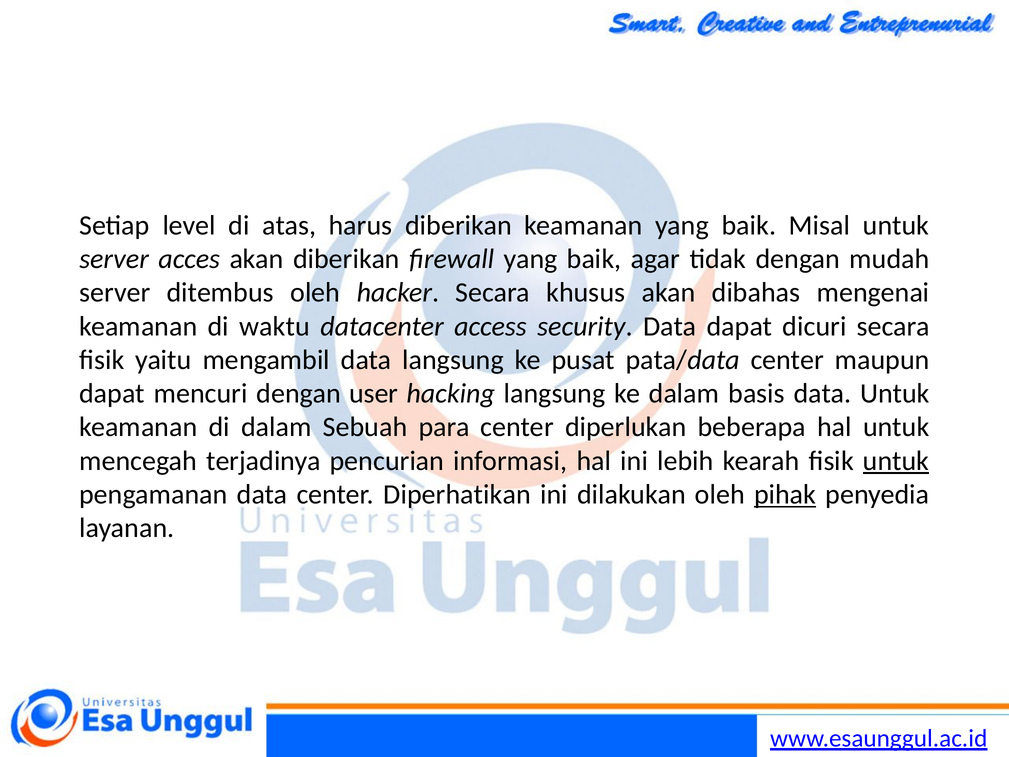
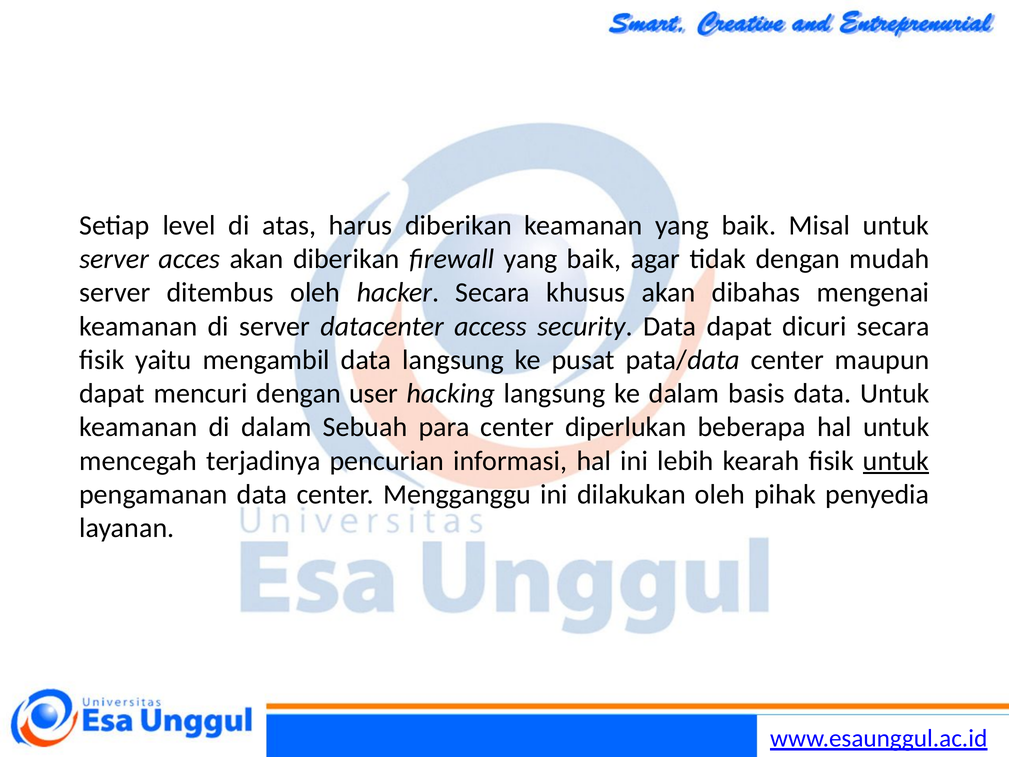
di waktu: waktu -> server
Diperhatikan: Diperhatikan -> Mengganggu
pihak underline: present -> none
